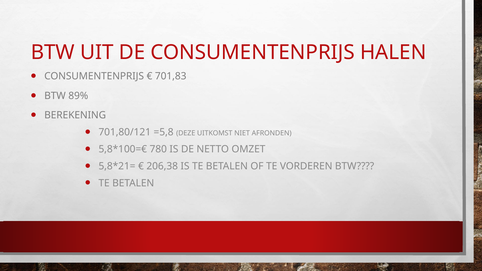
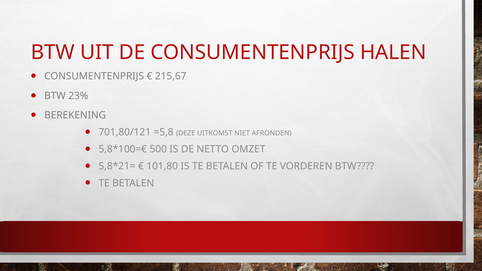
701,83: 701,83 -> 215,67
89%: 89% -> 23%
780: 780 -> 500
206,38: 206,38 -> 101,80
